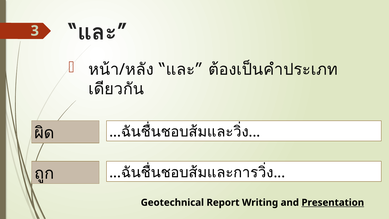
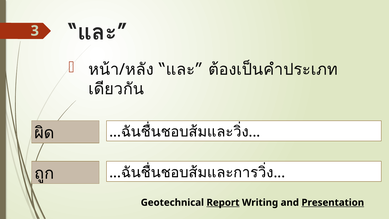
Report underline: none -> present
